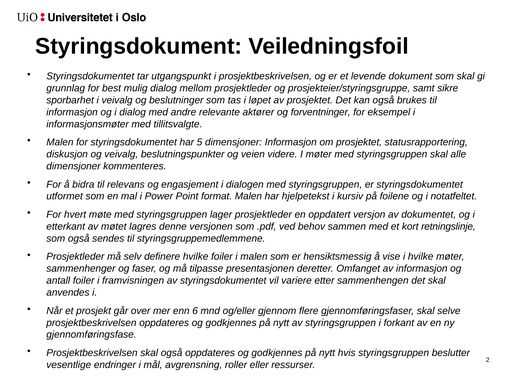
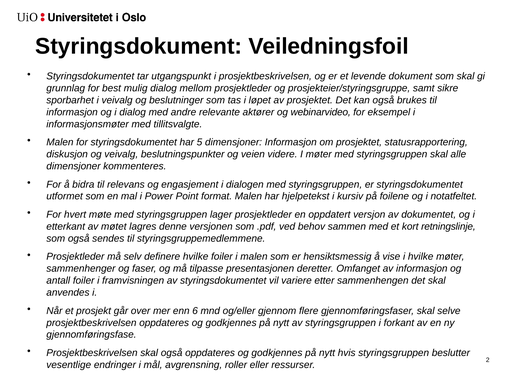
forventninger: forventninger -> webinarvideo
